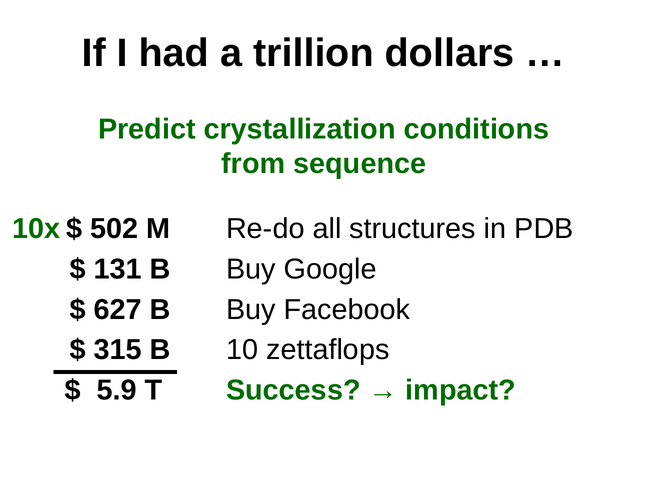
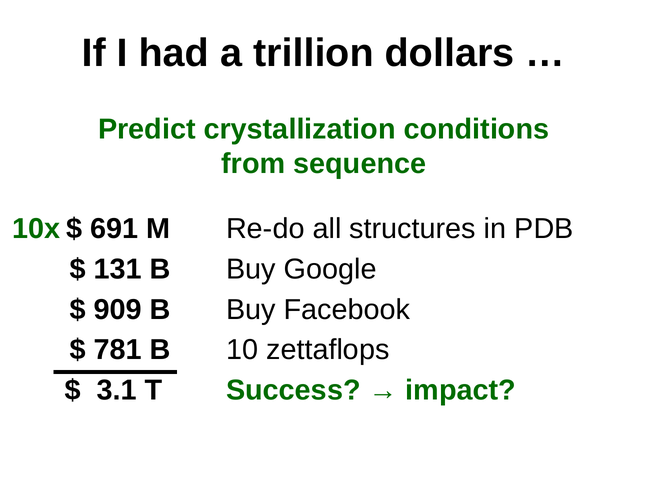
502: 502 -> 691
627: 627 -> 909
315: 315 -> 781
5.9: 5.9 -> 3.1
